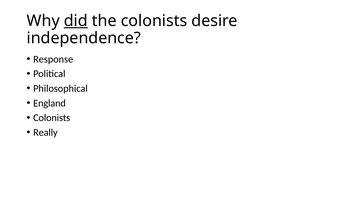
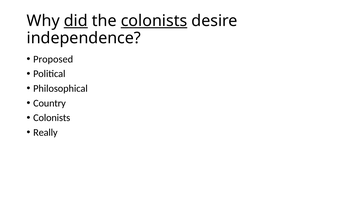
colonists at (154, 21) underline: none -> present
Response: Response -> Proposed
England: England -> Country
